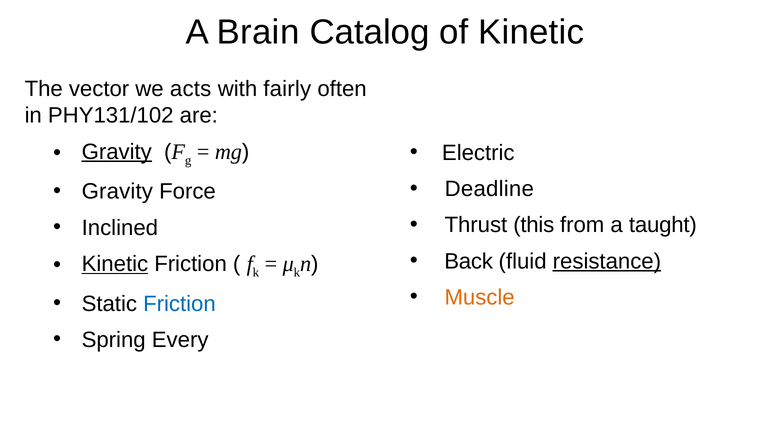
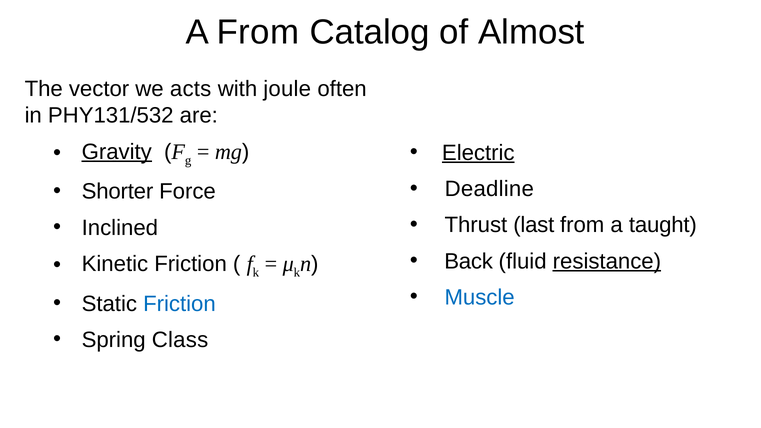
A Brain: Brain -> From
of Kinetic: Kinetic -> Almost
fairly: fairly -> joule
PHY131/102: PHY131/102 -> PHY131/532
Electric underline: none -> present
Gravity at (117, 192): Gravity -> Shorter
this: this -> last
Kinetic at (115, 264) underline: present -> none
Muscle colour: orange -> blue
Every: Every -> Class
